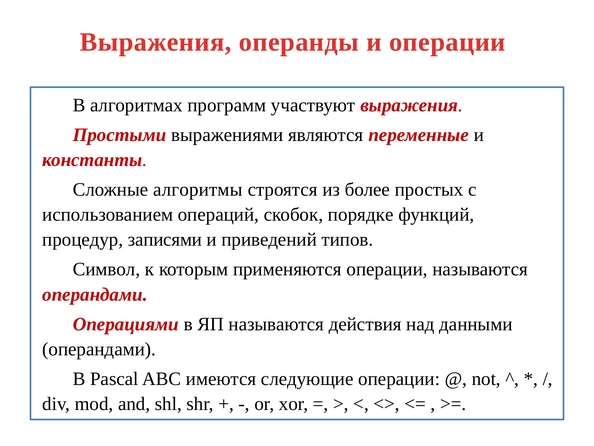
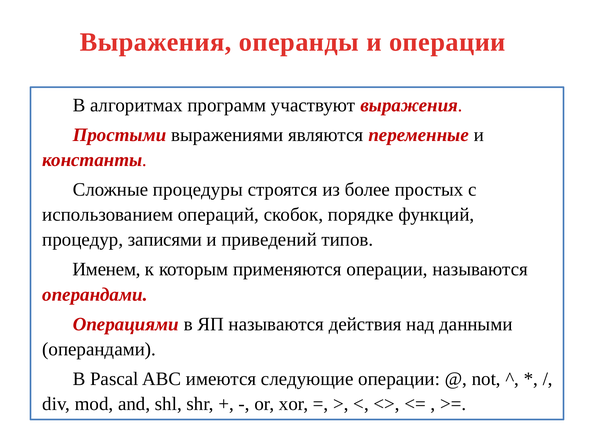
алгоритмы: алгоритмы -> процедуры
Символ: Символ -> Именем
